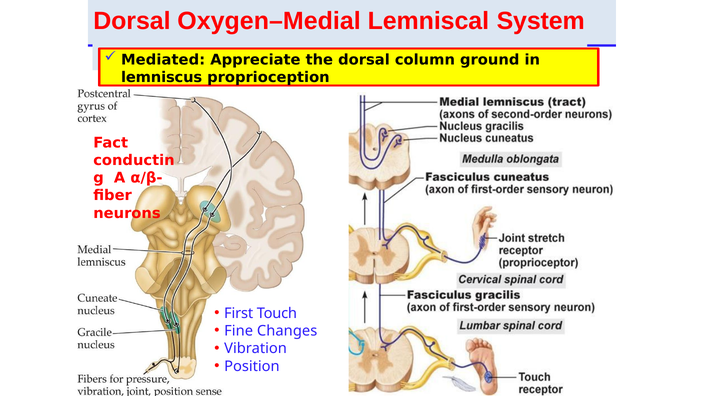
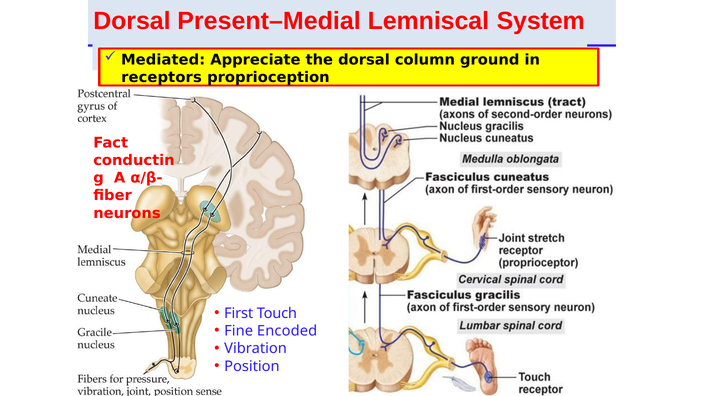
Oxygen–Medial: Oxygen–Medial -> Present–Medial
lemniscus: lemniscus -> receptors
Changes: Changes -> Encoded
